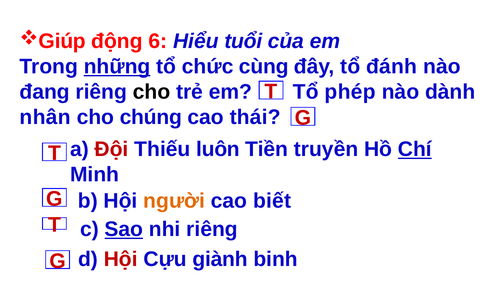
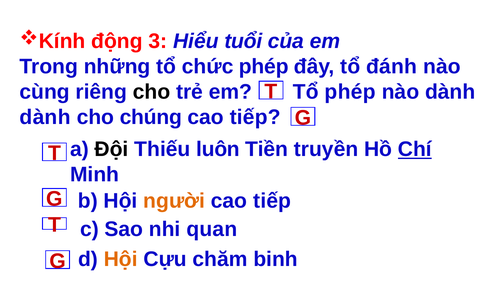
Giúp: Giúp -> Kính
6: 6 -> 3
những underline: present -> none
chức cùng: cùng -> phép
đang: đang -> cùng
nhân at (45, 117): nhân -> dành
thái at (255, 117): thái -> tiếp
Đội colour: red -> black
biết at (272, 200): biết -> tiếp
Sao underline: present -> none
nhi riêng: riêng -> quan
Hội at (121, 259) colour: red -> orange
giành: giành -> chăm
